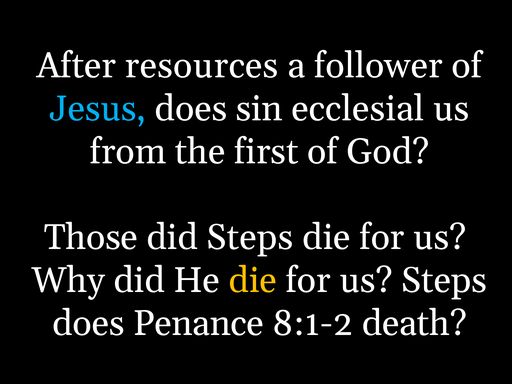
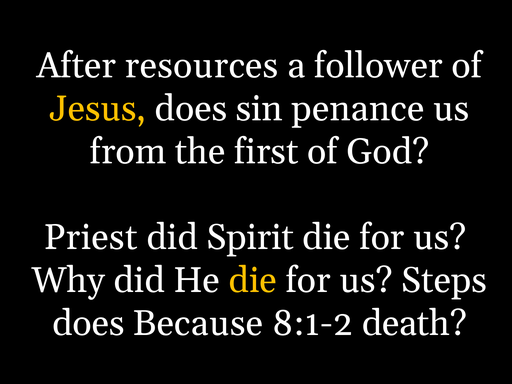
Jesus colour: light blue -> yellow
ecclesial: ecclesial -> penance
Those: Those -> Priest
did Steps: Steps -> Spirit
Penance: Penance -> Because
